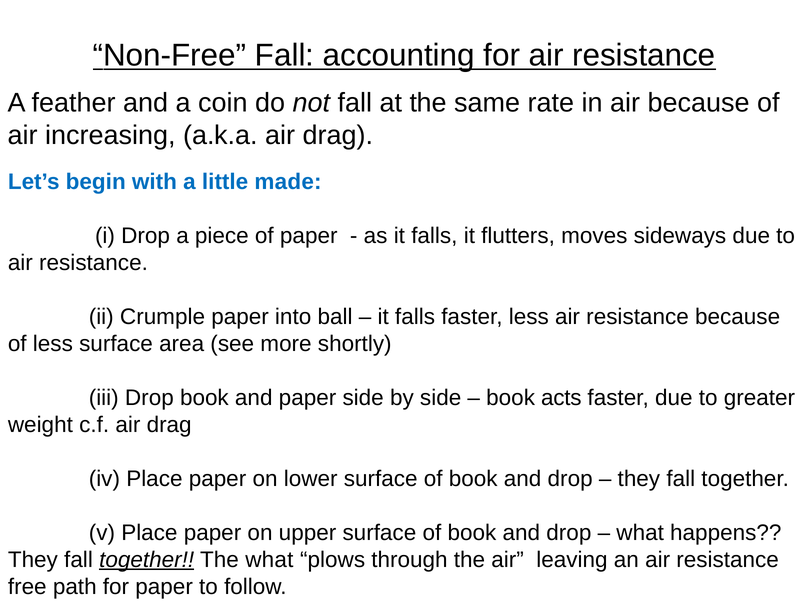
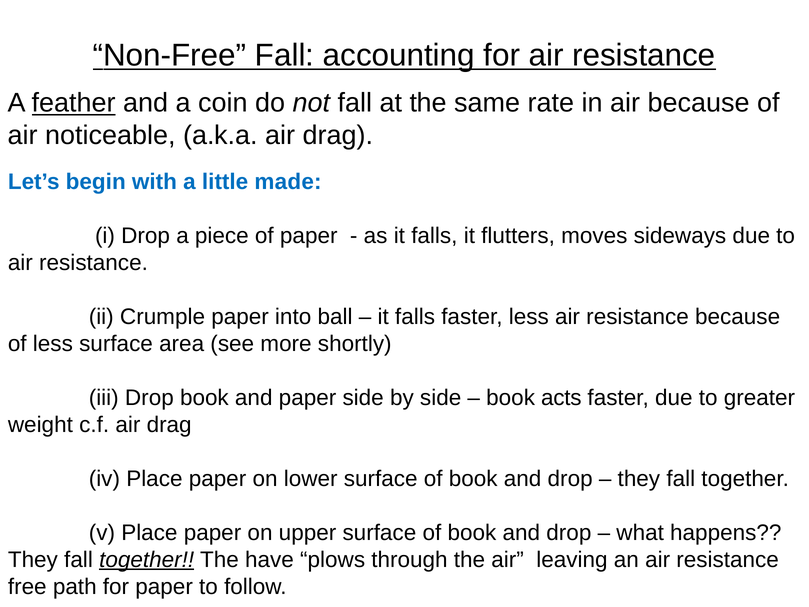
feather underline: none -> present
increasing: increasing -> noticeable
The what: what -> have
